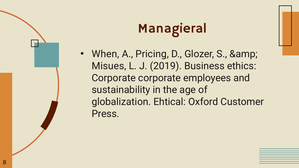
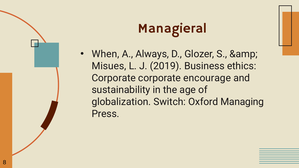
Pricing: Pricing -> Always
employees: employees -> encourage
Ehtical: Ehtical -> Switch
Customer: Customer -> Managing
